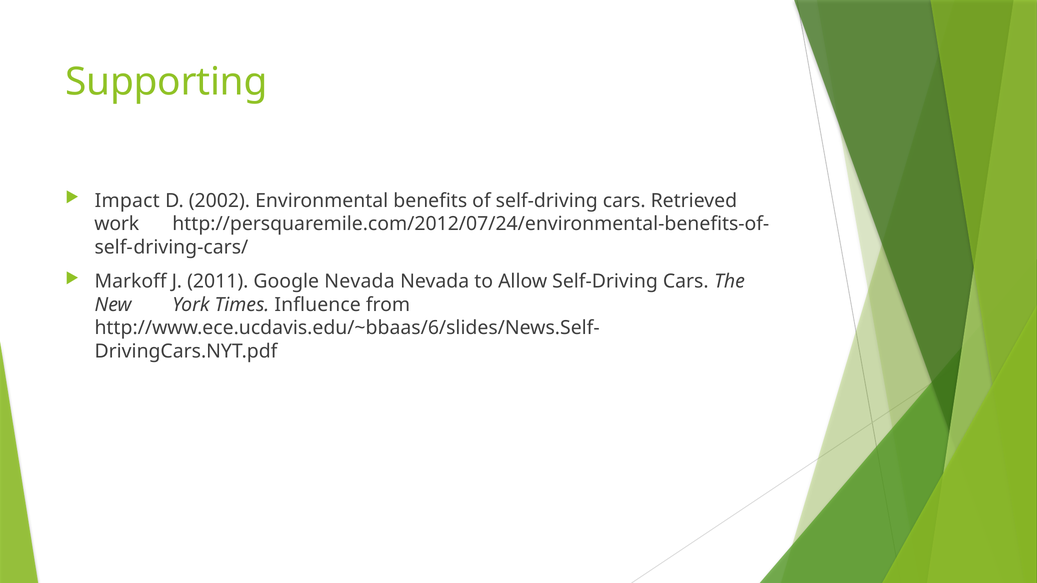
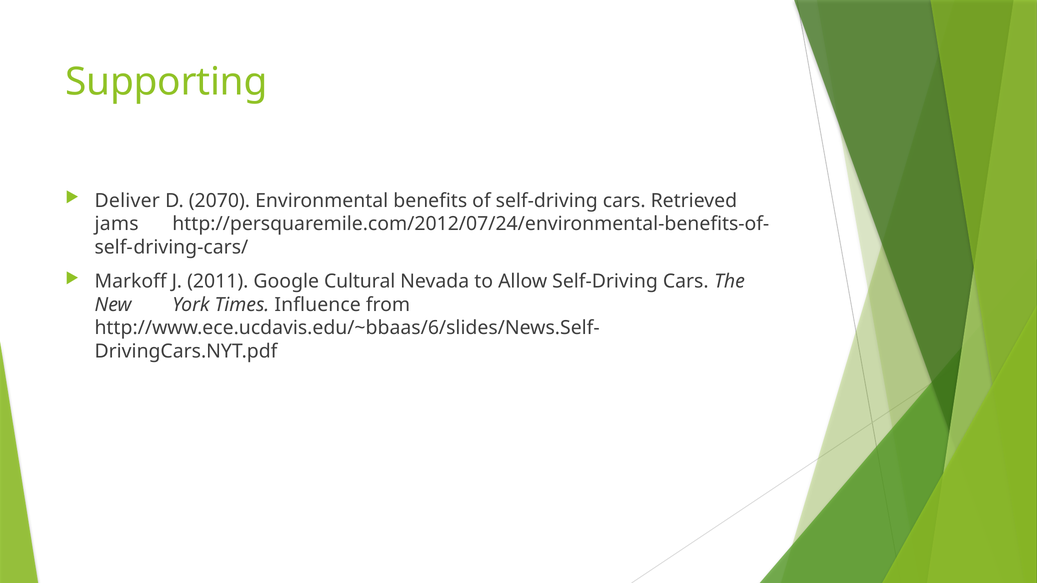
Impact: Impact -> Deliver
2002: 2002 -> 2070
work: work -> jams
Google Nevada: Nevada -> Cultural
